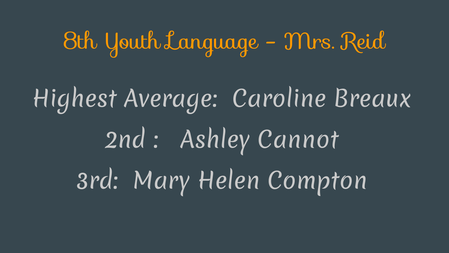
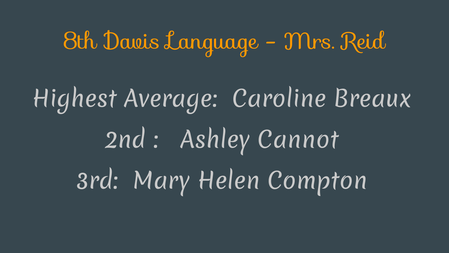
Youth: Youth -> Davis
